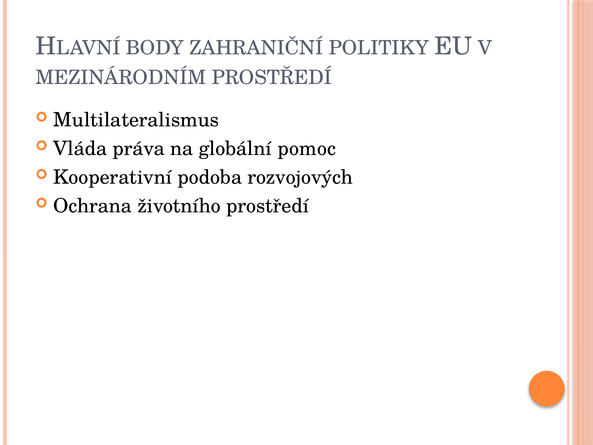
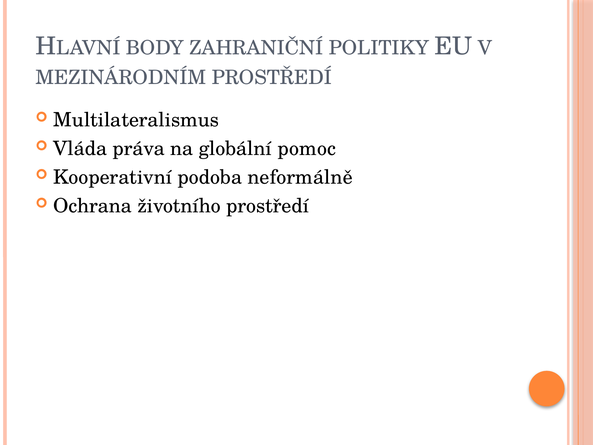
rozvojových: rozvojových -> neformálně
